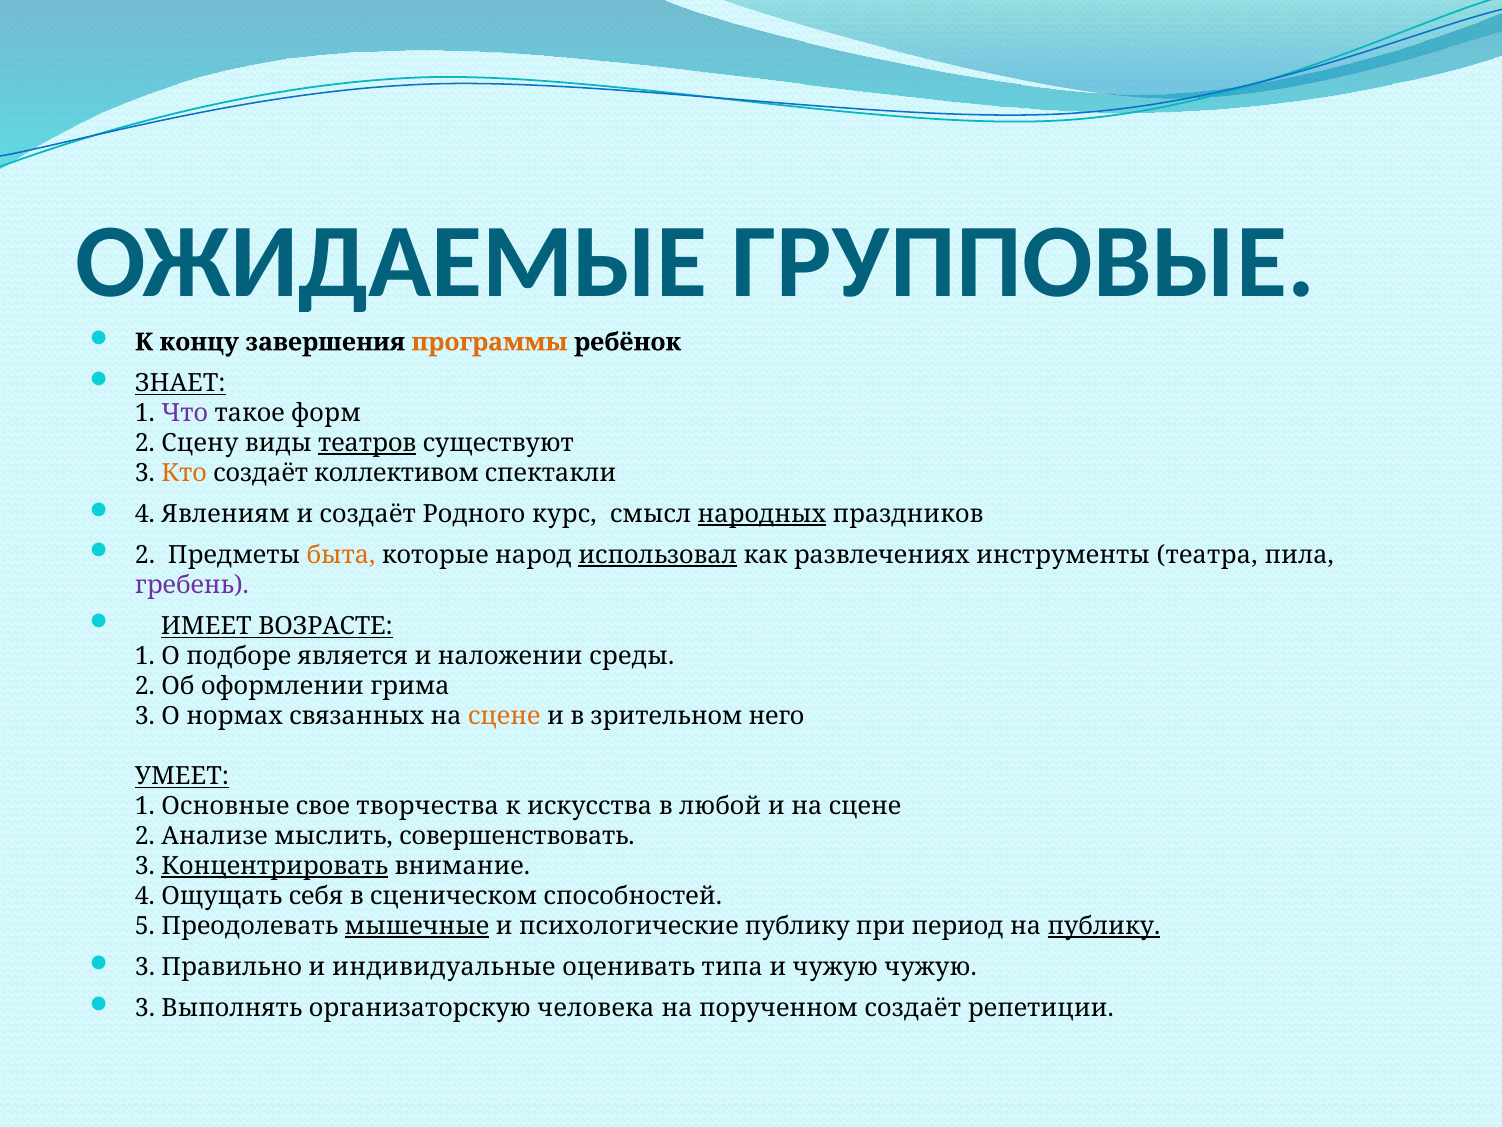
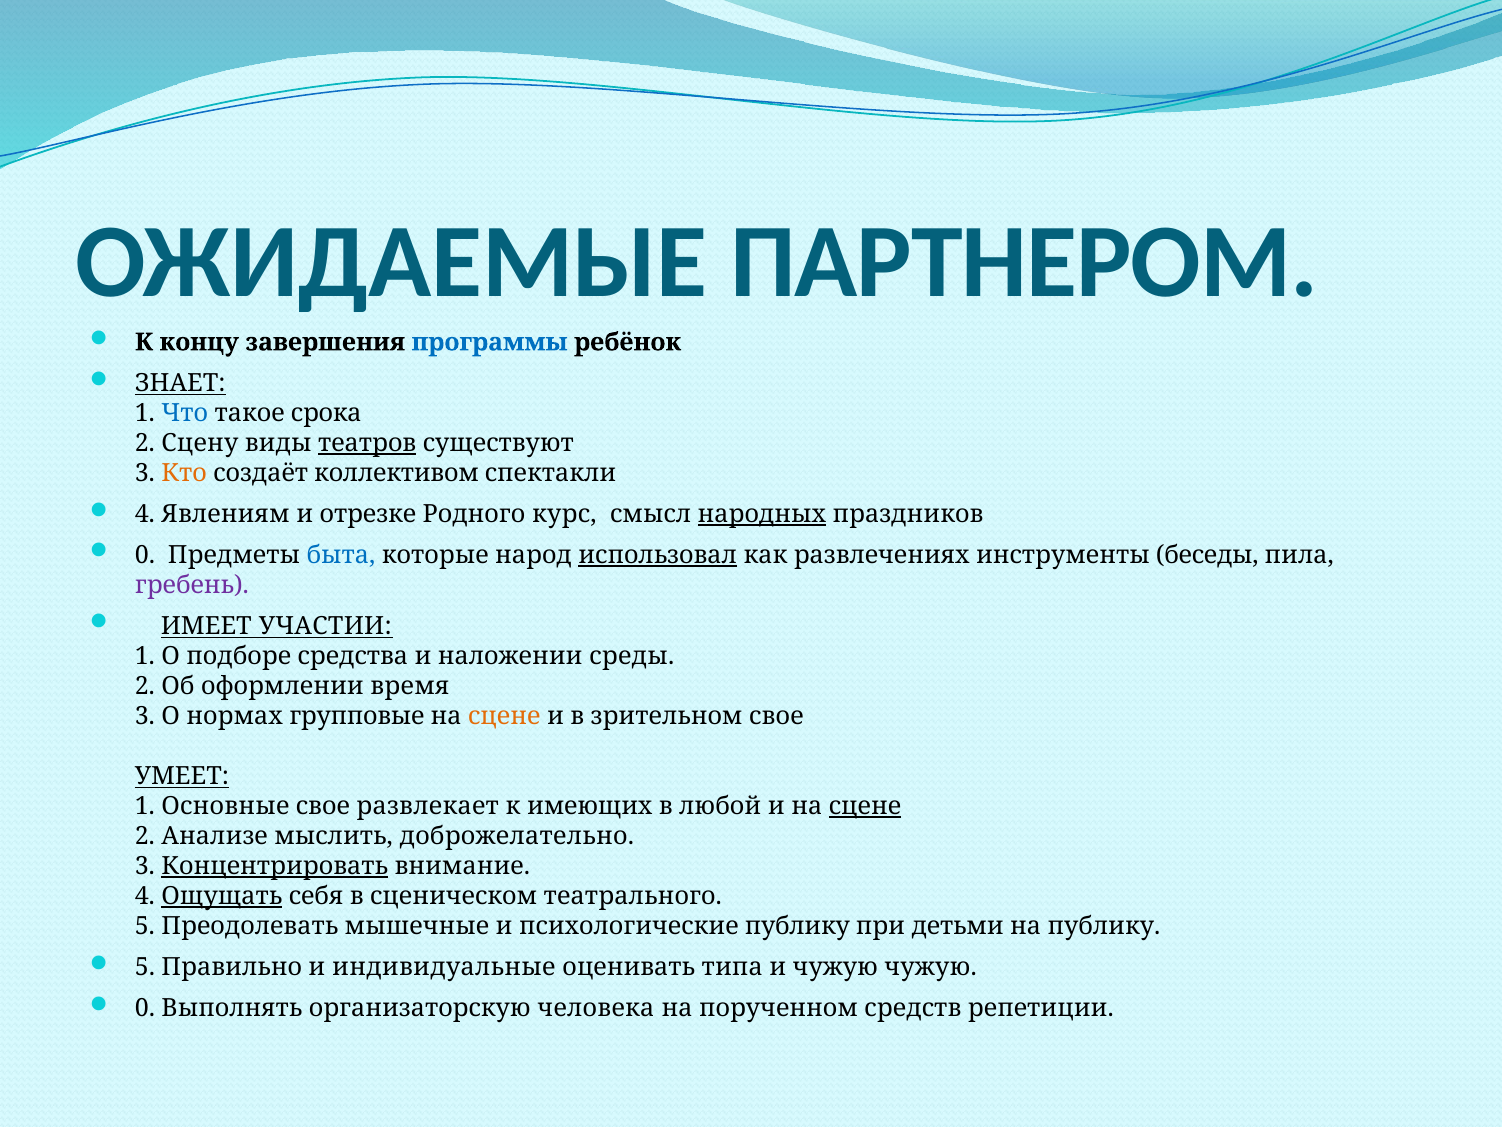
ГРУППОВЫЕ: ГРУППОВЫЕ -> ПАРТНЕРОМ
программы colour: orange -> blue
Что colour: purple -> blue
форм: форм -> срока
и создаёт: создаёт -> отрезке
2 at (145, 555): 2 -> 0
быта colour: orange -> blue
театра: театра -> беседы
ВОЗРАСТЕ: ВОЗРАСТЕ -> УЧАСТИИ
является: является -> средства
грима: грима -> время
связанных: связанных -> групповые
зрительном него: него -> свое
творчества: творчества -> развлекает
искусства: искусства -> имеющих
сцене at (865, 806) underline: none -> present
совершенствовать: совершенствовать -> доброжелательно
Ощущать underline: none -> present
способностей: способностей -> театрального
мышечные underline: present -> none
период: период -> детьми
публику at (1104, 926) underline: present -> none
3 at (145, 967): 3 -> 5
3 at (145, 1008): 3 -> 0
порученном создаёт: создаёт -> средств
